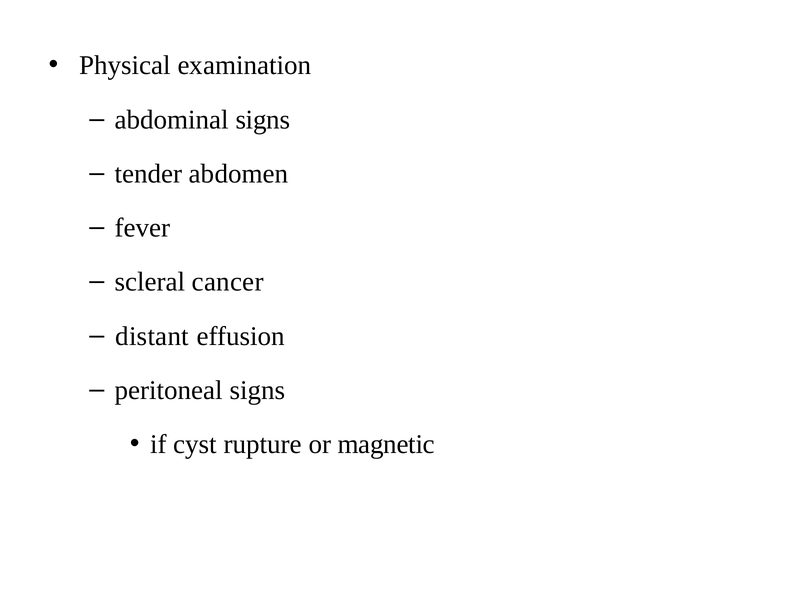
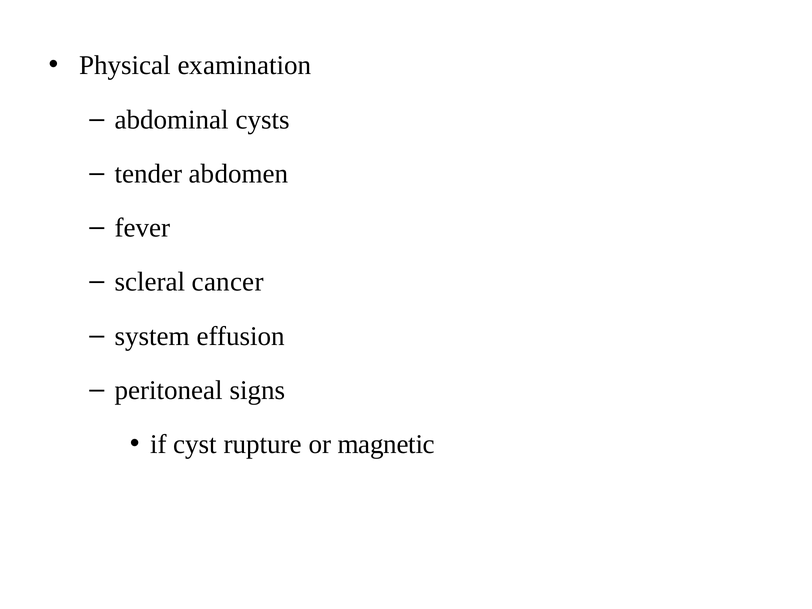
abdominal signs: signs -> cysts
distant: distant -> system
